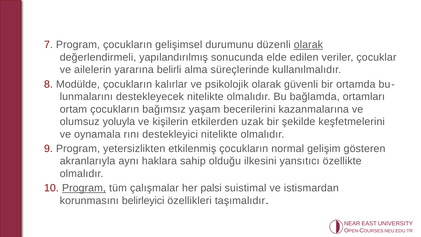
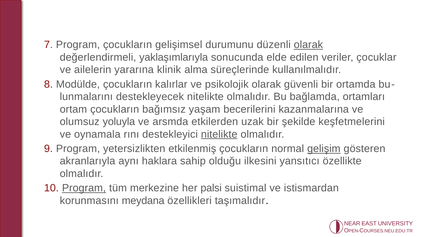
yapılandırılmış: yapılandırılmış -> yaklaşımlarıyla
belirli: belirli -> klinik
kişilerin: kişilerin -> arsmda
nitelikte at (219, 134) underline: none -> present
gelişim underline: none -> present
çalışmalar: çalışmalar -> merkezine
belirleyici: belirleyici -> meydana
